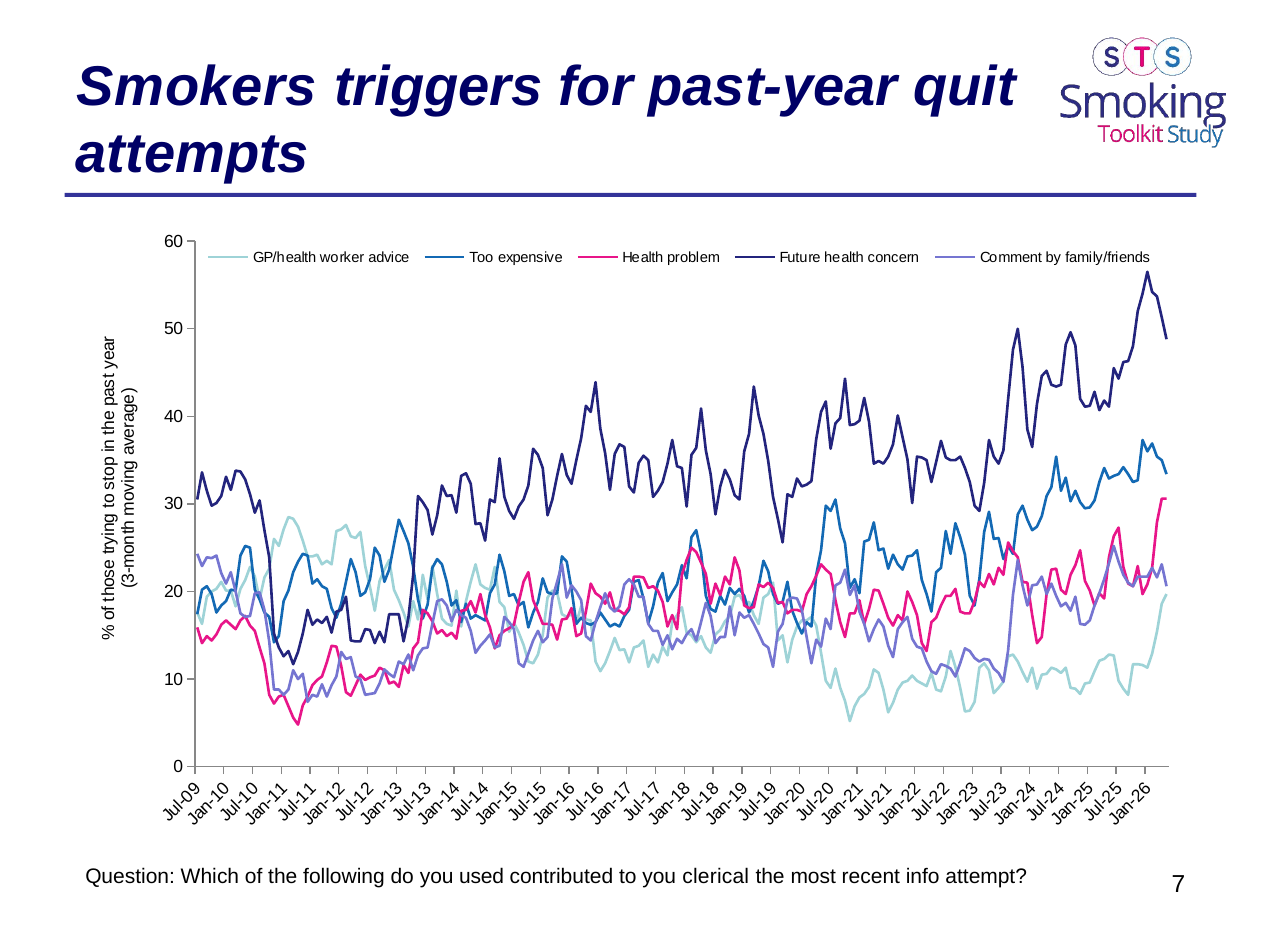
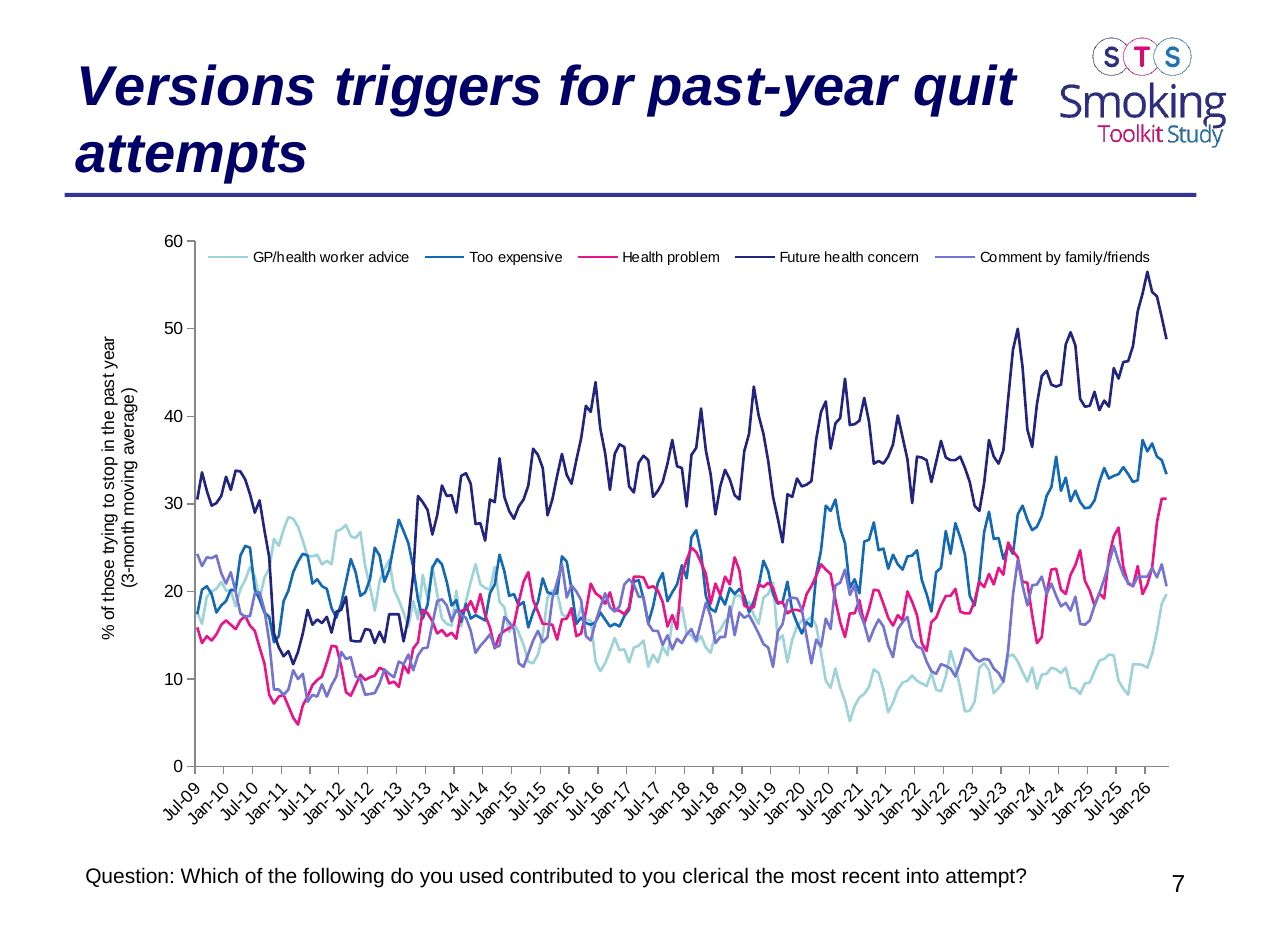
Smokers: Smokers -> Versions
info: info -> into
